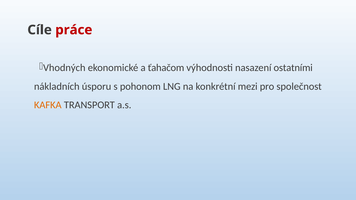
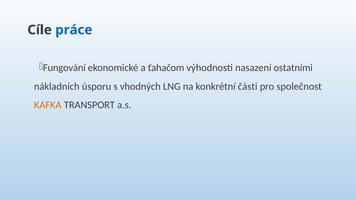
práce colour: red -> blue
Vhodných: Vhodných -> Fungování
pohonom: pohonom -> vhodných
mezi: mezi -> části
